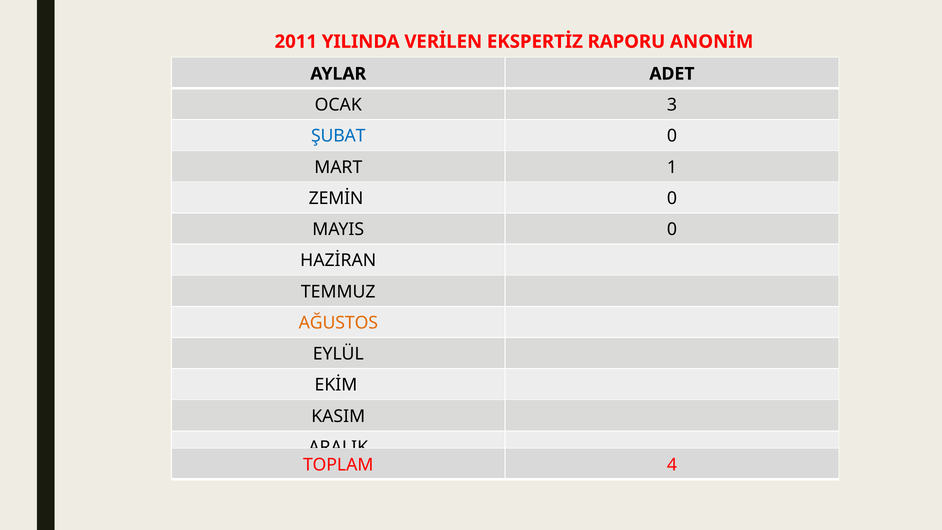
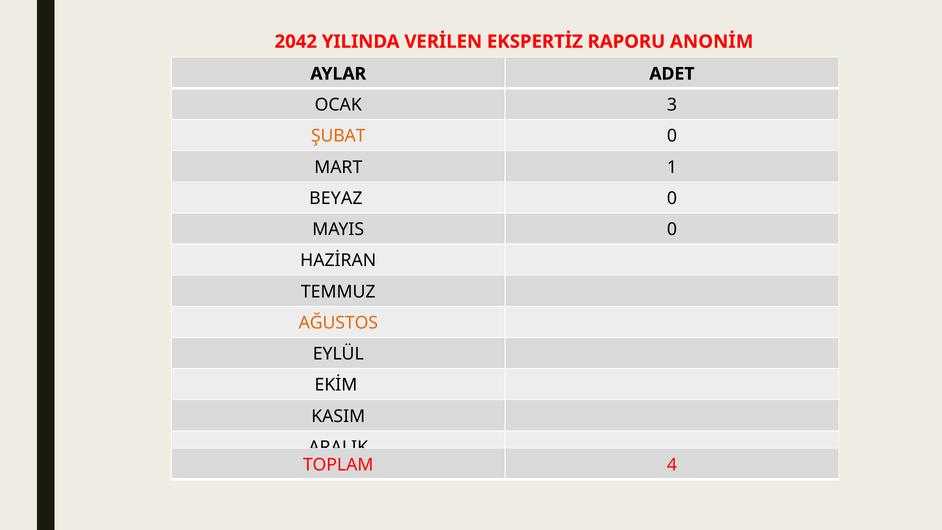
2011: 2011 -> 2042
ŞUBAT colour: blue -> orange
ZEMİN: ZEMİN -> BEYAZ
